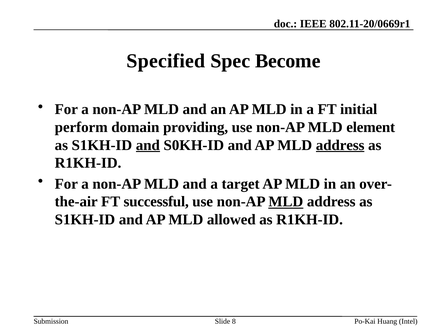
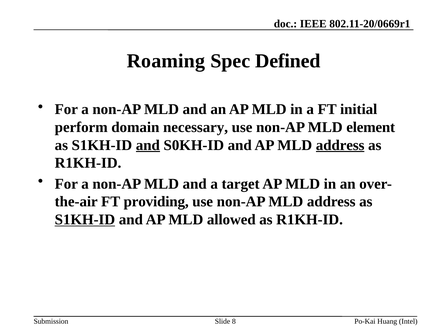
Specified: Specified -> Roaming
Become: Become -> Defined
providing: providing -> necessary
successful: successful -> providing
MLD at (286, 202) underline: present -> none
S1KH-ID at (85, 220) underline: none -> present
